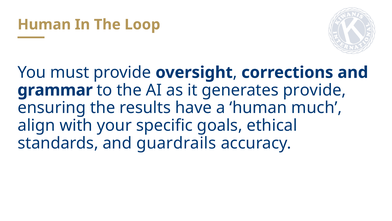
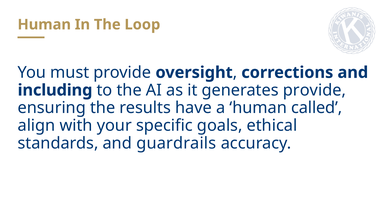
grammar: grammar -> including
much: much -> called
